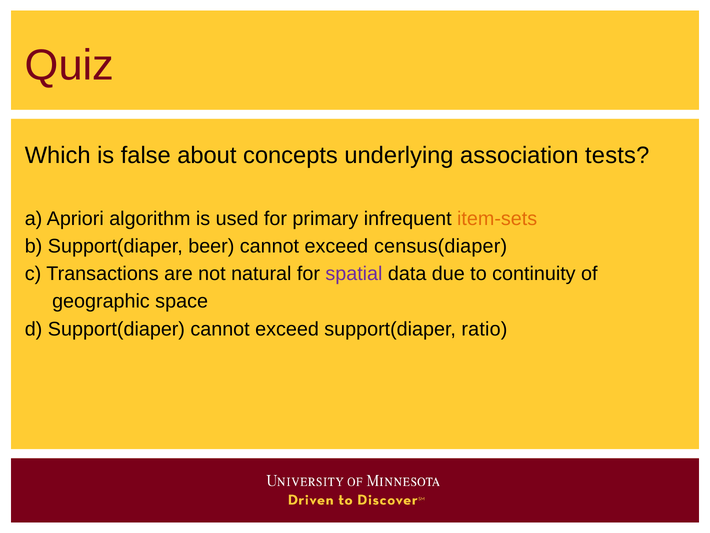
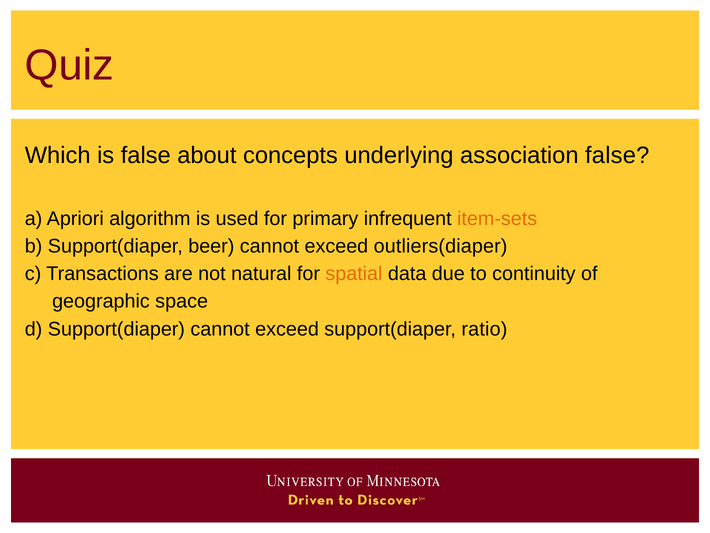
association tests: tests -> false
census(diaper: census(diaper -> outliers(diaper
spatial colour: purple -> orange
